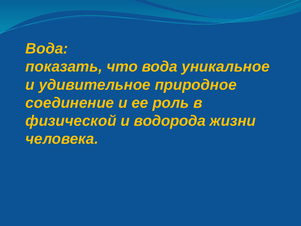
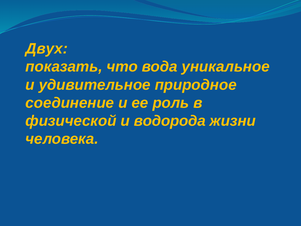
Вода at (47, 49): Вода -> Двух
